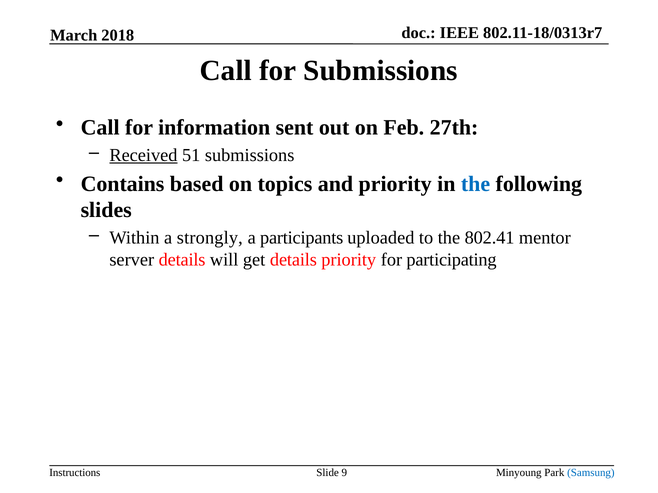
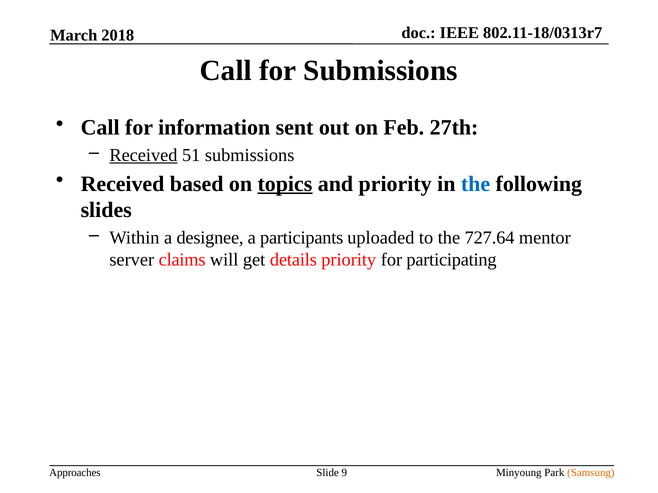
Contains at (123, 184): Contains -> Received
topics underline: none -> present
strongly: strongly -> designee
802.41: 802.41 -> 727.64
server details: details -> claims
Instructions: Instructions -> Approaches
Samsung colour: blue -> orange
